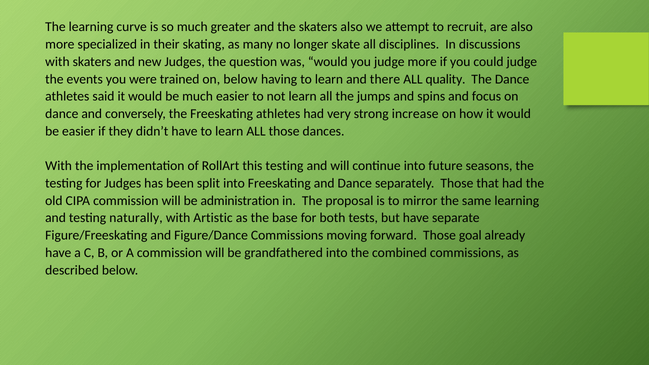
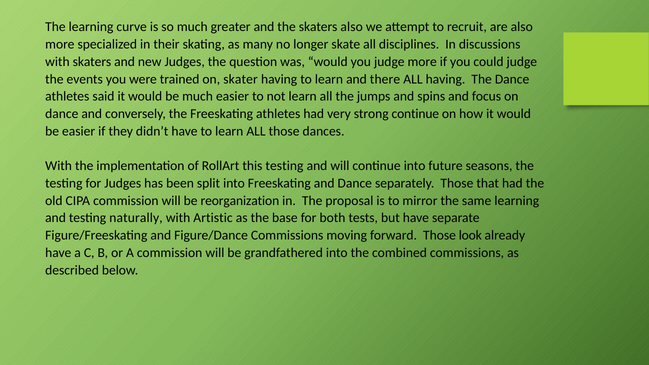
on below: below -> skater
ALL quality: quality -> having
strong increase: increase -> continue
administration: administration -> reorganization
goal: goal -> look
